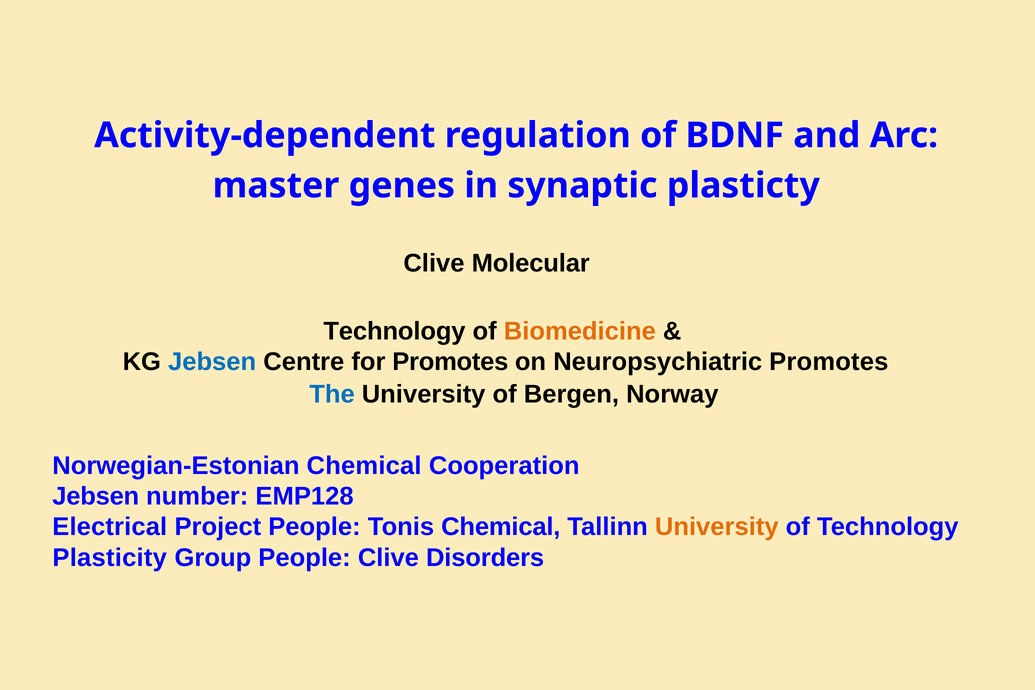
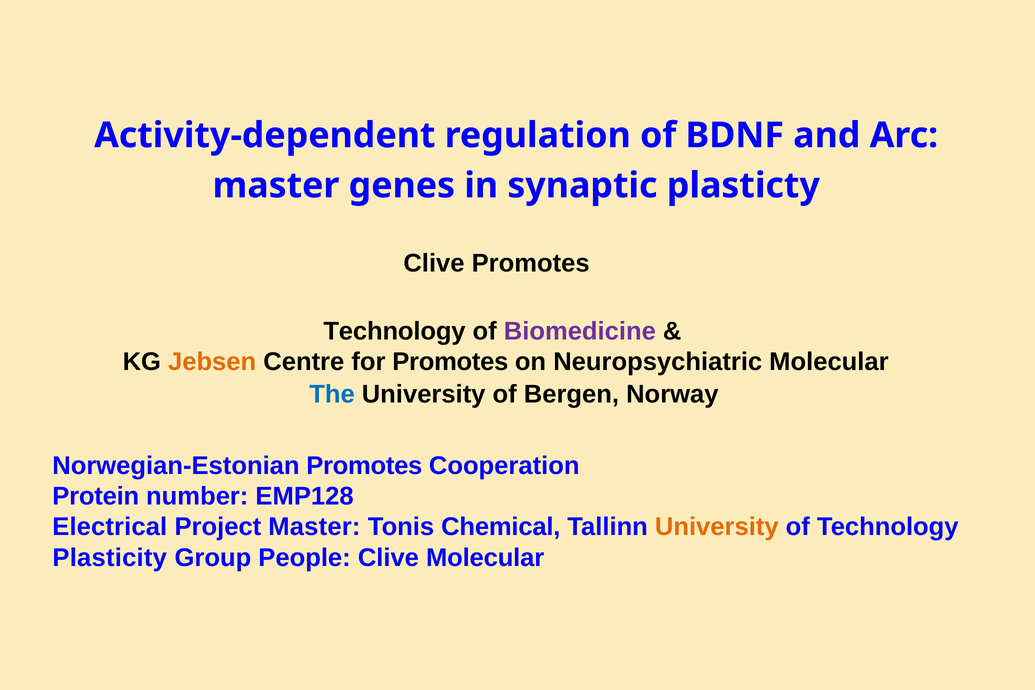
Clive Molecular: Molecular -> Promotes
Biomedicine colour: orange -> purple
Jebsen at (212, 362) colour: blue -> orange
Neuropsychiatric Promotes: Promotes -> Molecular
Norwegian-Estonian Chemical: Chemical -> Promotes
Jebsen at (96, 496): Jebsen -> Protein
Project People: People -> Master
Clive Disorders: Disorders -> Molecular
